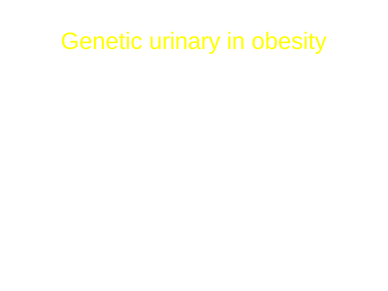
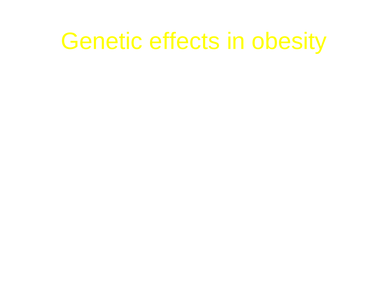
urinary: urinary -> effects
